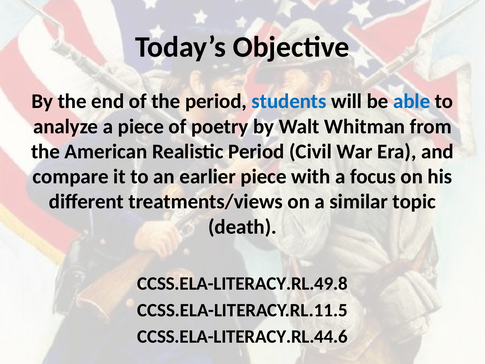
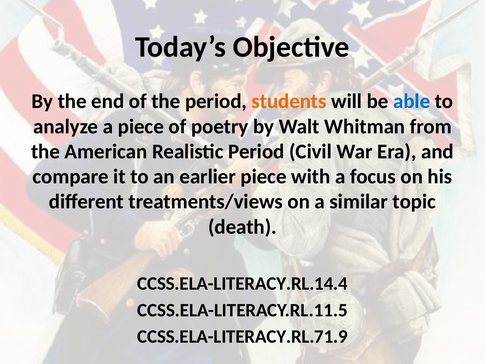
students colour: blue -> orange
CCSS.ELA-LITERACY.RL.49.8: CCSS.ELA-LITERACY.RL.49.8 -> CCSS.ELA-LITERACY.RL.14.4
CCSS.ELA-LITERACY.RL.44.6: CCSS.ELA-LITERACY.RL.44.6 -> CCSS.ELA-LITERACY.RL.71.9
